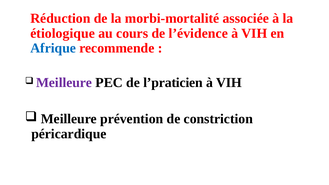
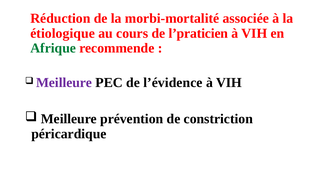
l’évidence: l’évidence -> l’praticien
Afrique colour: blue -> green
l’praticien: l’praticien -> l’évidence
